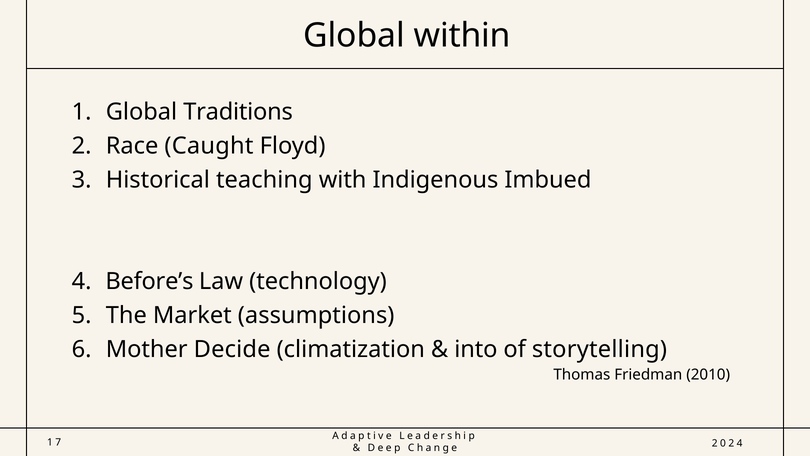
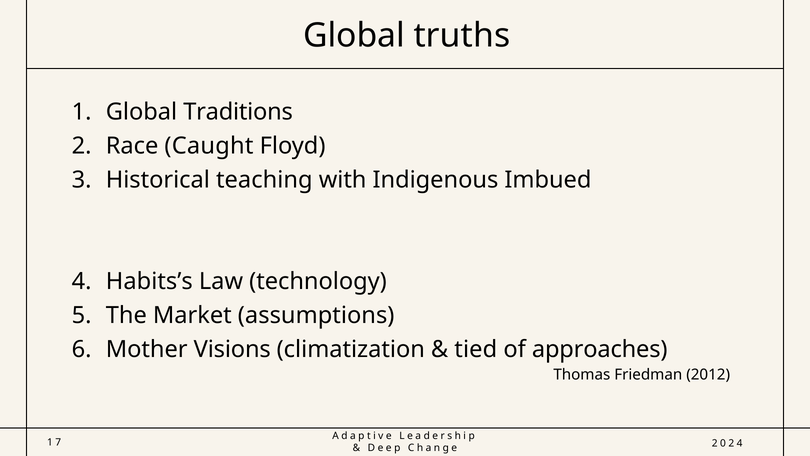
within: within -> truths
Before’s: Before’s -> Habits’s
Decide: Decide -> Visions
into: into -> tied
storytelling: storytelling -> approaches
2010: 2010 -> 2012
